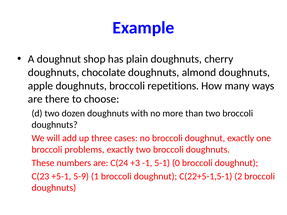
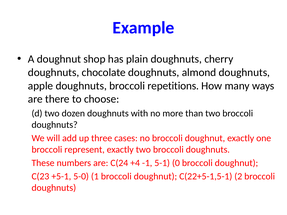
problems: problems -> represent
+3: +3 -> +4
5-9: 5-9 -> 5-0
